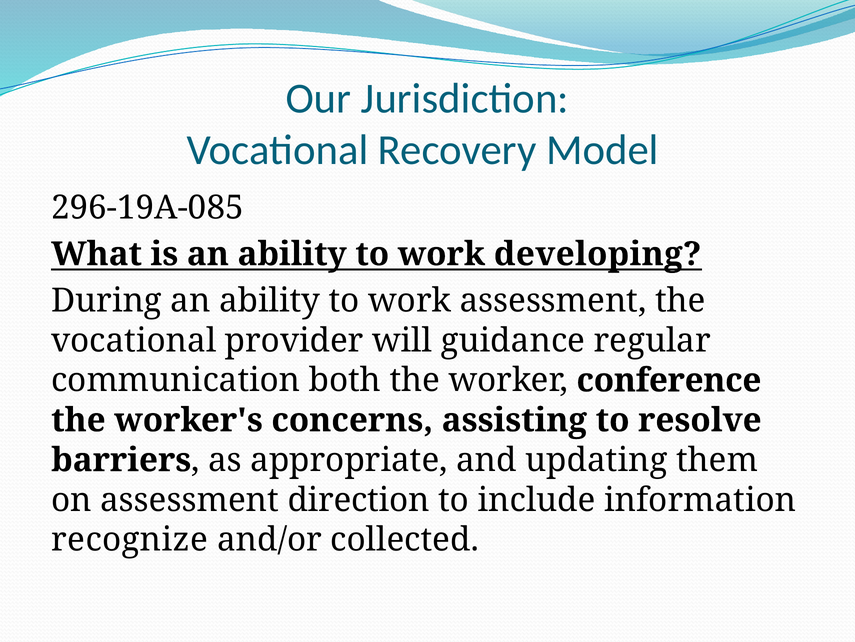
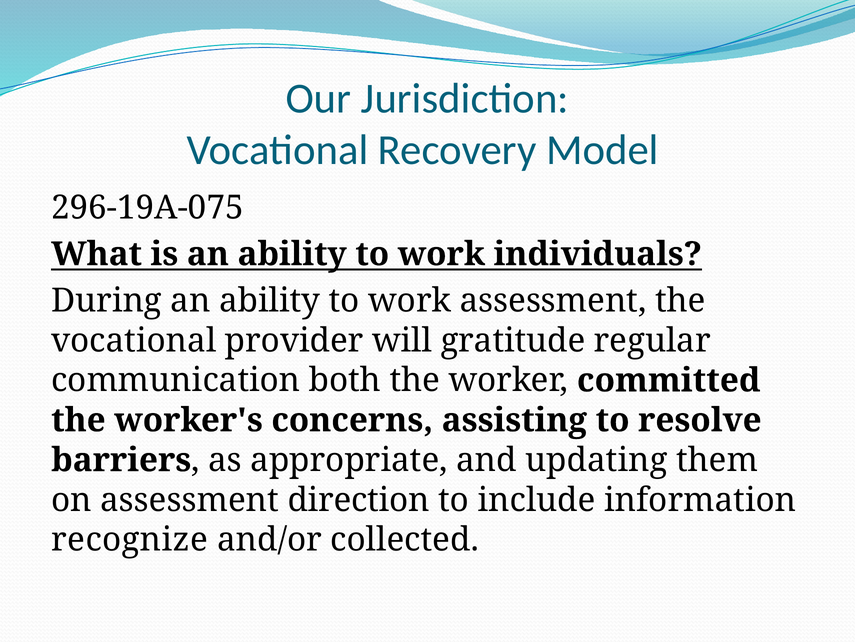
296-19A-085: 296-19A-085 -> 296-19A-075
developing: developing -> individuals
guidance: guidance -> gratitude
conference: conference -> committed
